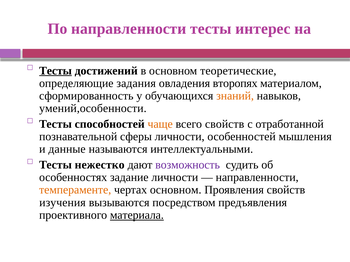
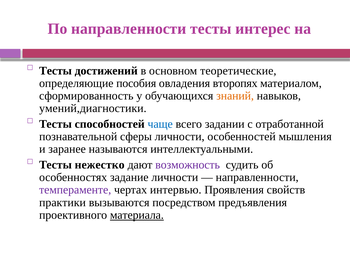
Тесты at (55, 71) underline: present -> none
задания: задания -> пособия
умений,особенности: умений,особенности -> умений,диагностики
чаще colour: orange -> blue
всего свойств: свойств -> задании
данные: данные -> заранее
темпераменте colour: orange -> purple
чертах основном: основном -> интервью
изучения: изучения -> практики
